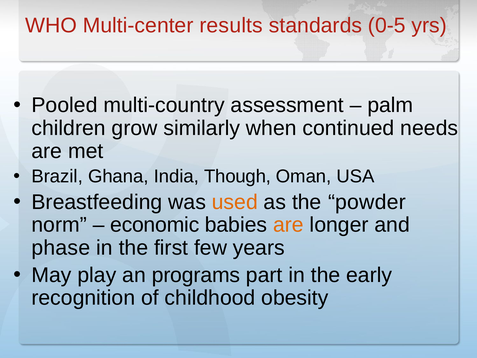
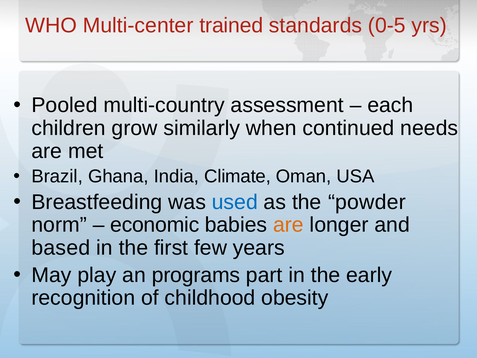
results: results -> trained
palm: palm -> each
Though: Though -> Climate
used colour: orange -> blue
phase: phase -> based
